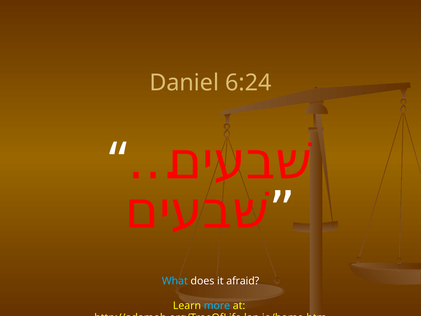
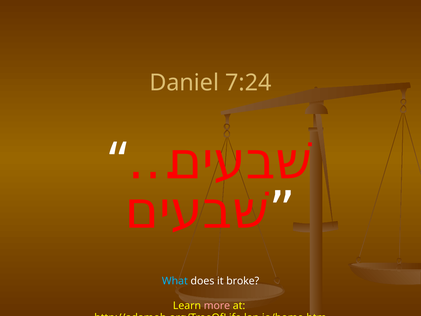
6:24: 6:24 -> 7:24
afraid: afraid -> broke
more colour: light blue -> pink
